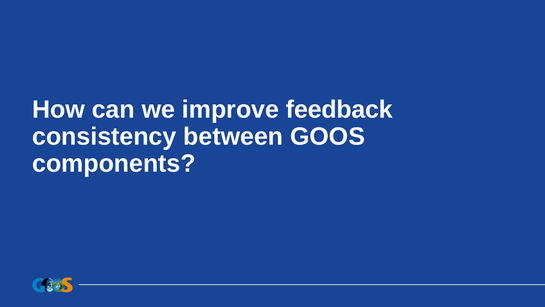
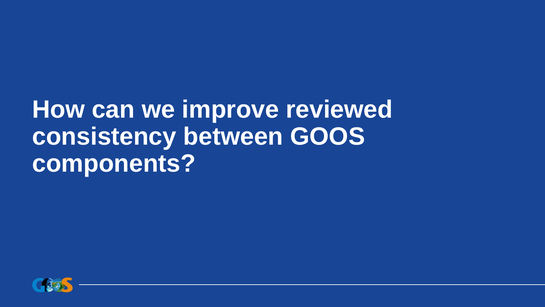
feedback: feedback -> reviewed
